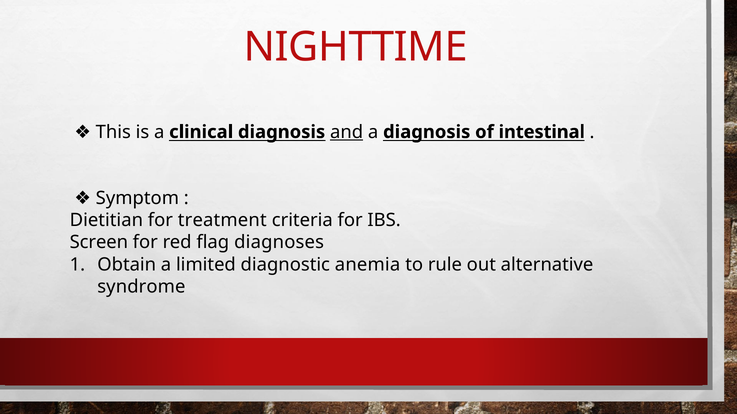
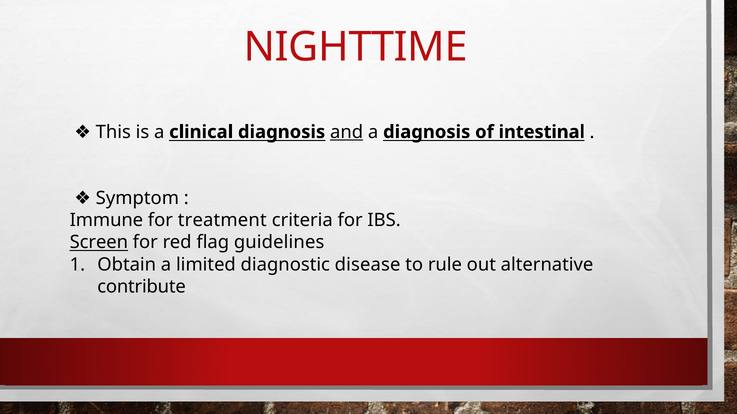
Dietitian: Dietitian -> Immune
Screen underline: none -> present
diagnoses: diagnoses -> guidelines
anemia: anemia -> disease
syndrome: syndrome -> contribute
